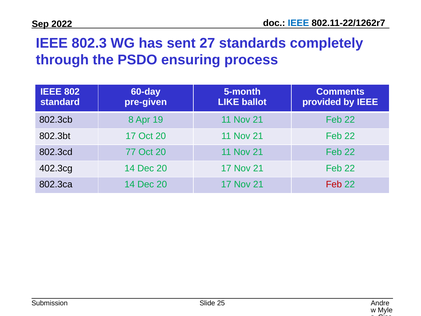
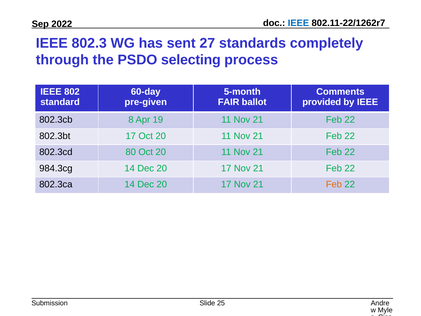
ensuring: ensuring -> selecting
LIKE: LIKE -> FAIR
77: 77 -> 80
402.3cg: 402.3cg -> 984.3cg
Feb at (334, 184) colour: red -> orange
